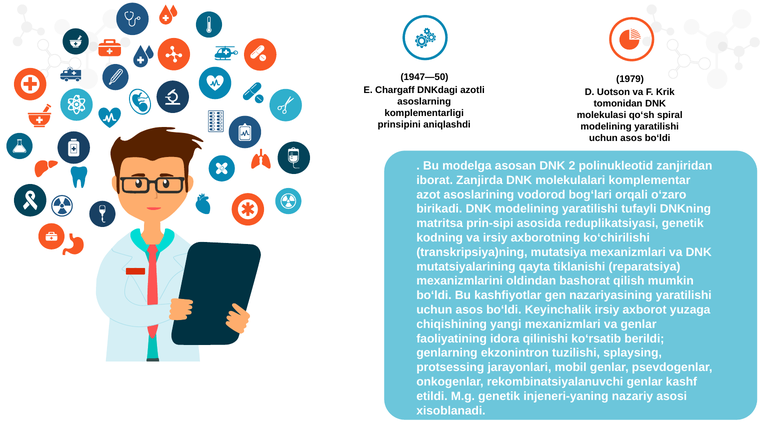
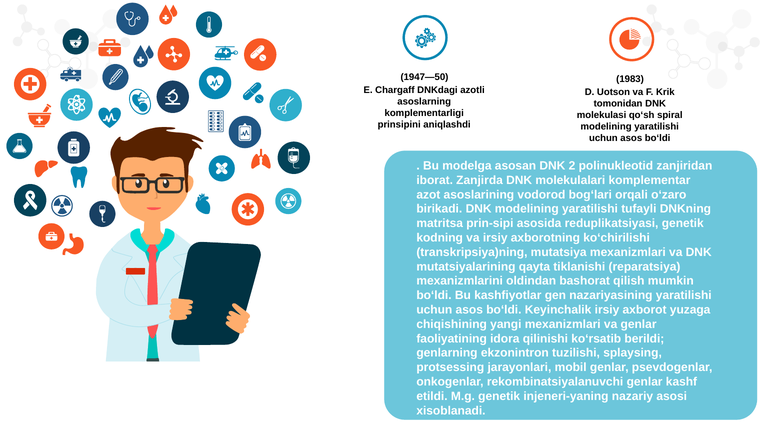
1979: 1979 -> 1983
